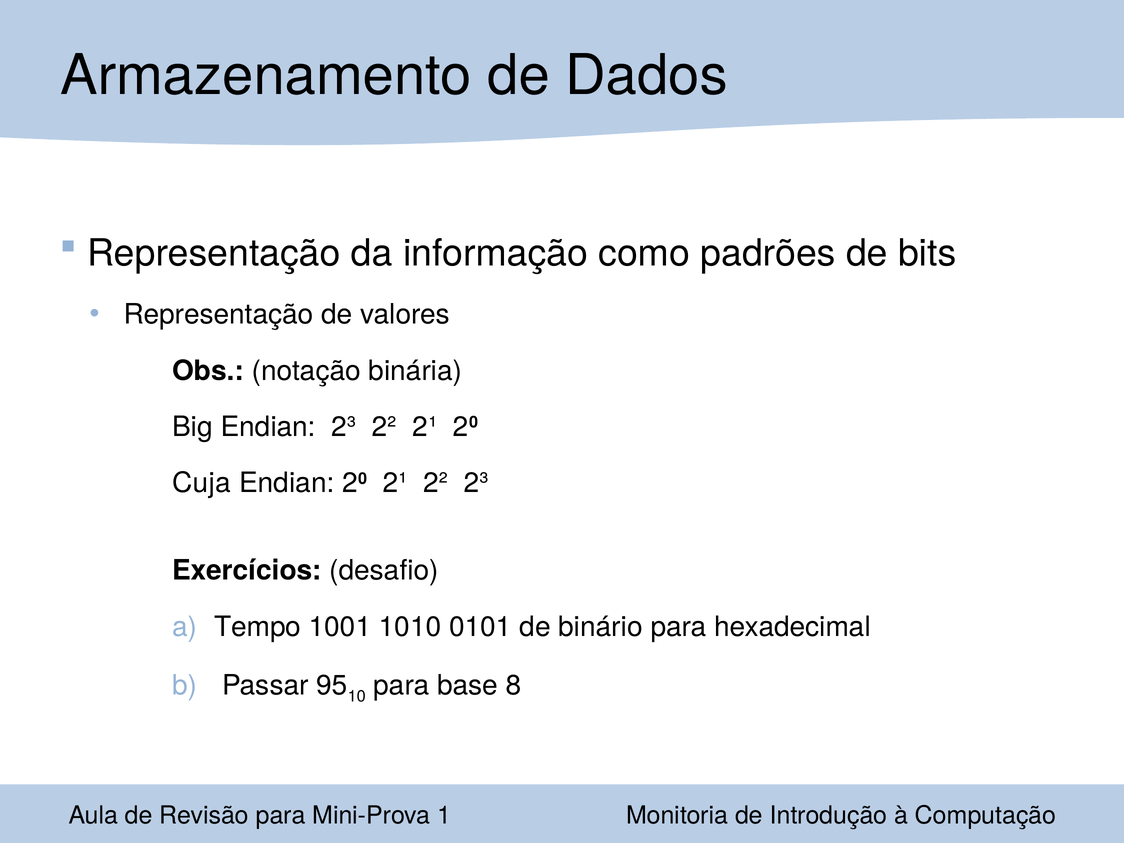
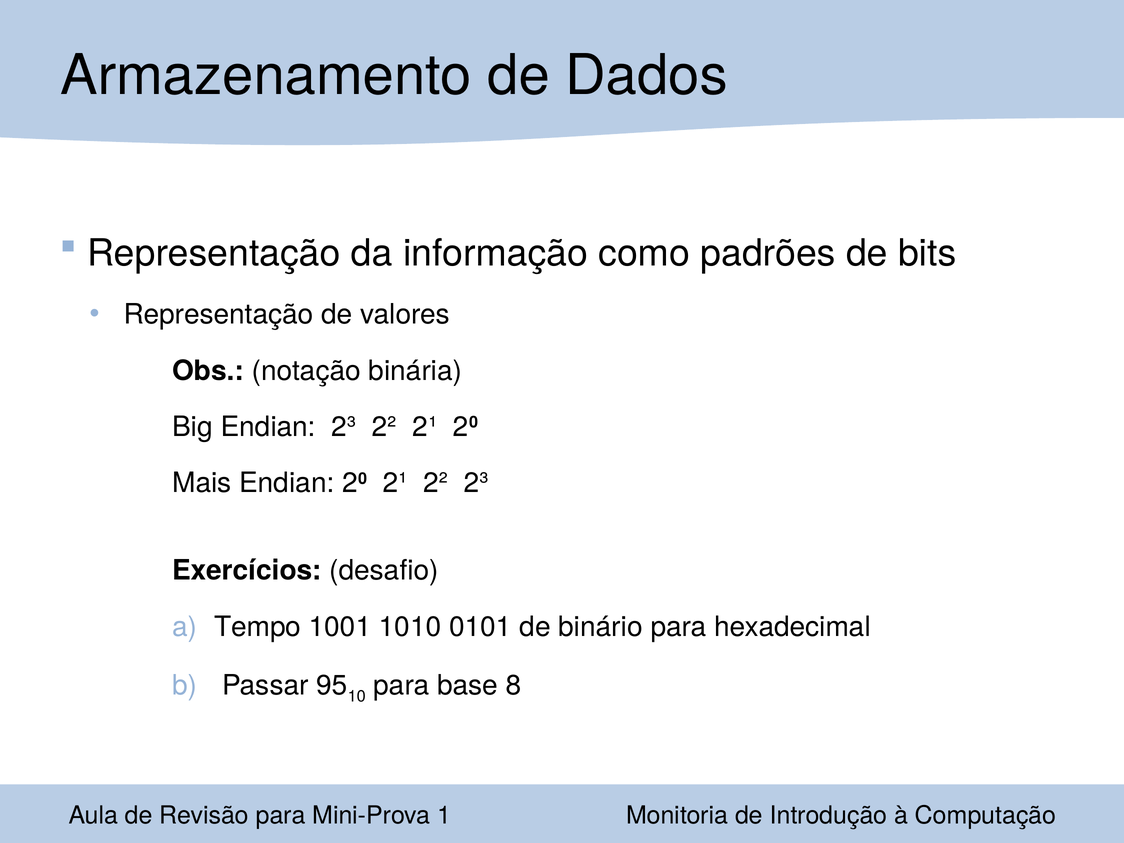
Cuja: Cuja -> Mais
